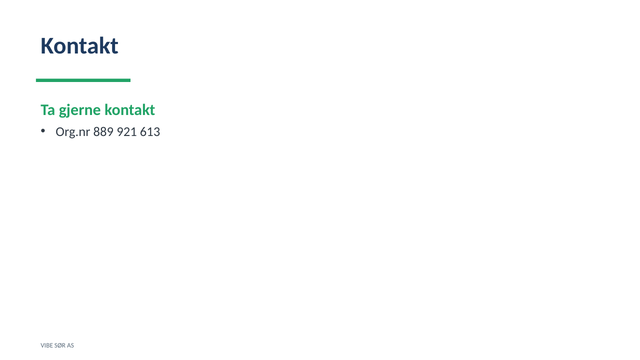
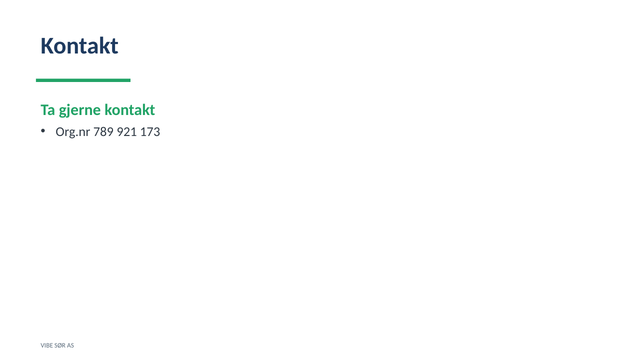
889: 889 -> 789
613: 613 -> 173
